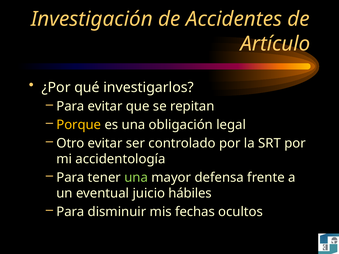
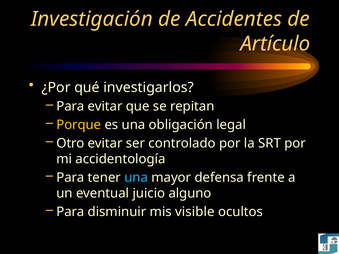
una at (136, 178) colour: light green -> light blue
hábiles: hábiles -> alguno
fechas: fechas -> visible
